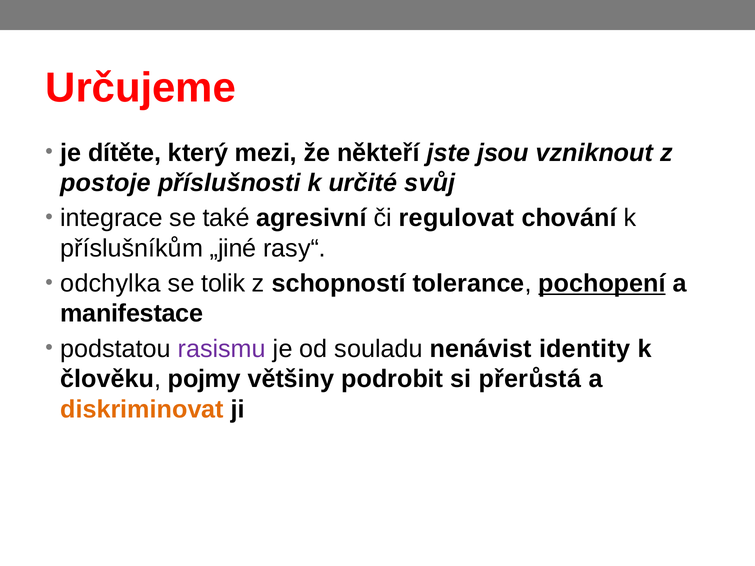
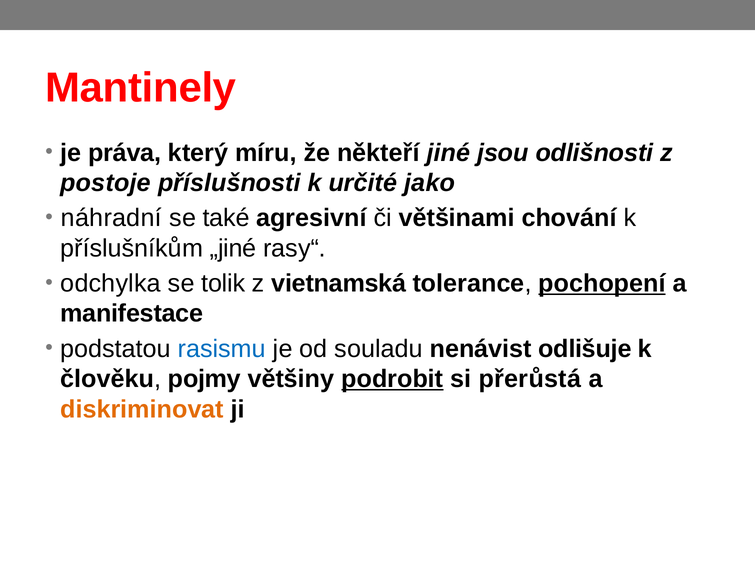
Určujeme: Určujeme -> Mantinely
dítěte: dítěte -> práva
mezi: mezi -> míru
jste: jste -> jiné
vzniknout: vzniknout -> odlišnosti
svůj: svůj -> jako
integrace: integrace -> náhradní
regulovat: regulovat -> většinami
schopností: schopností -> vietnamská
rasismu colour: purple -> blue
identity: identity -> odlišuje
podrobit underline: none -> present
